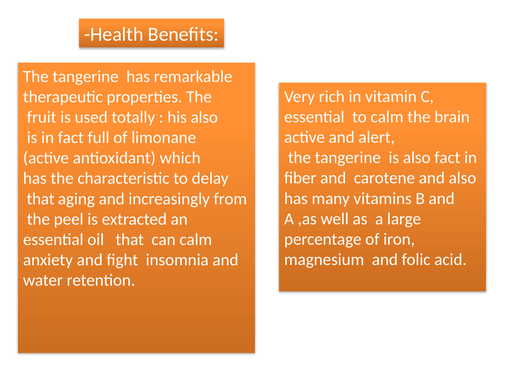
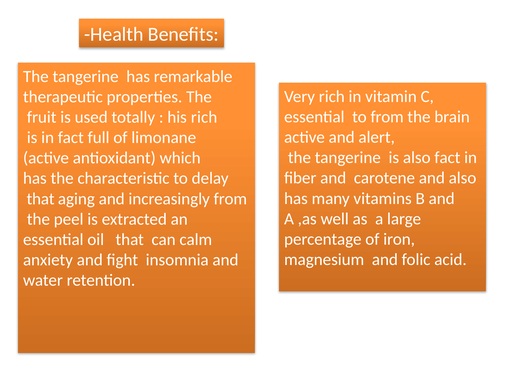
to calm: calm -> from
his also: also -> rich
